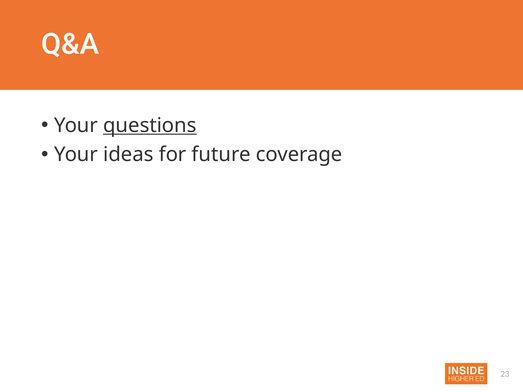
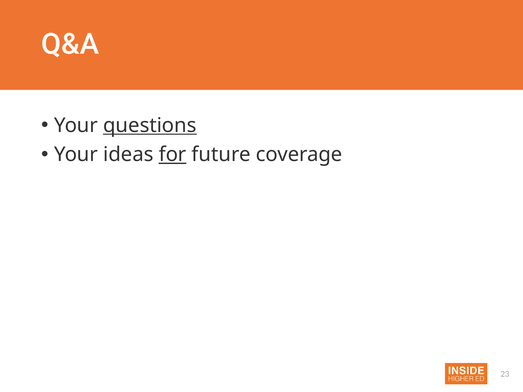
for underline: none -> present
